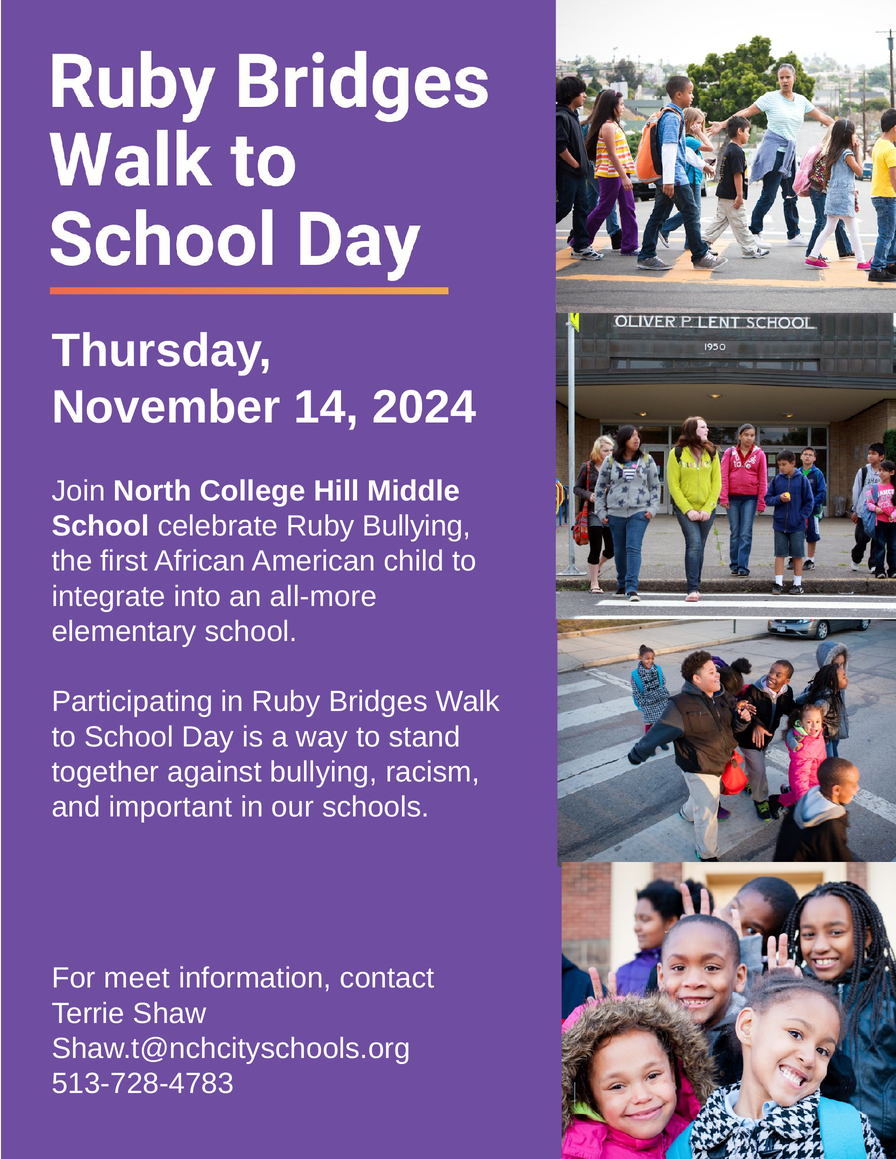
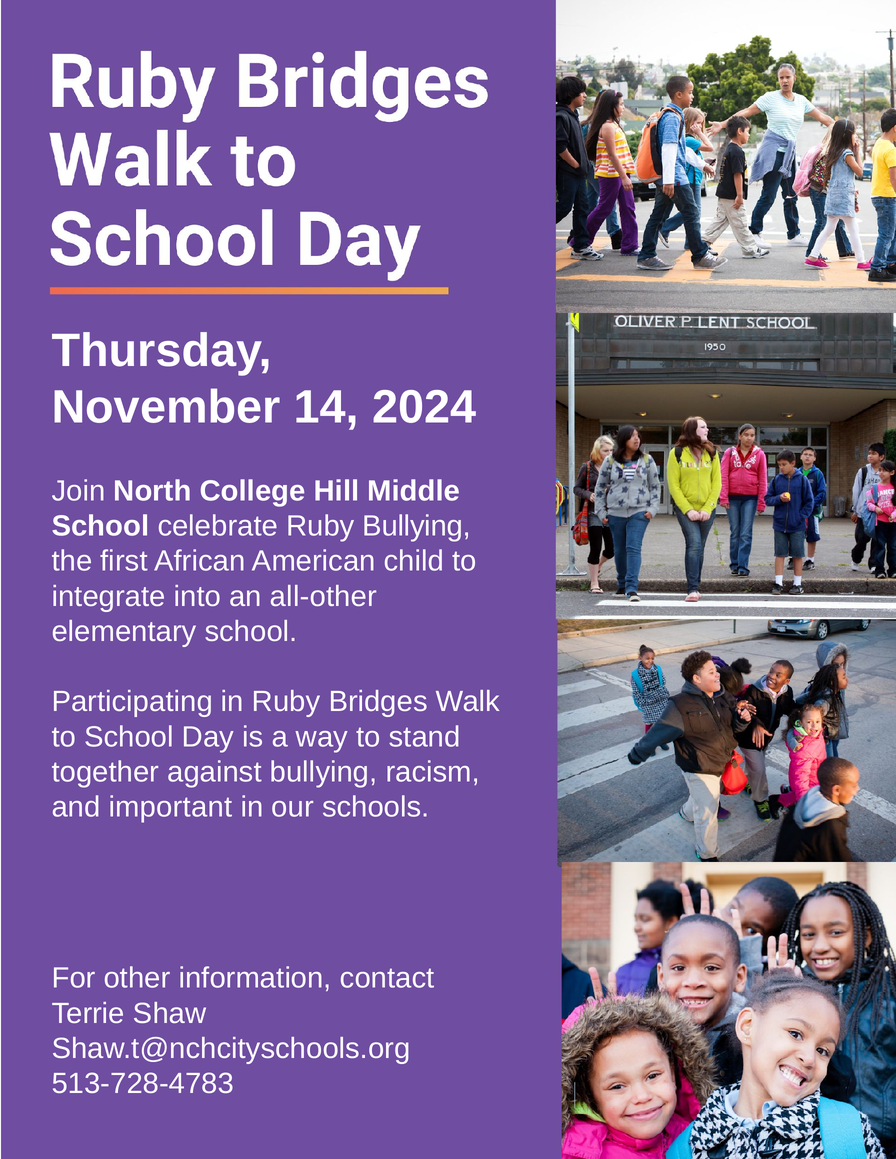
all-more: all-more -> all-other
meet: meet -> other
